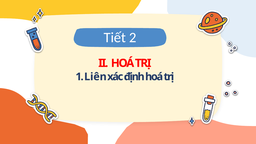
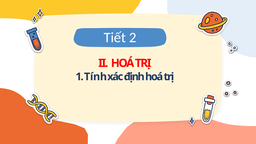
Liên: Liên -> Tính
